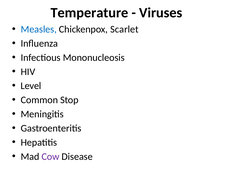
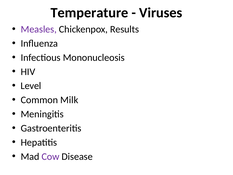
Measles colour: blue -> purple
Scarlet: Scarlet -> Results
Stop: Stop -> Milk
